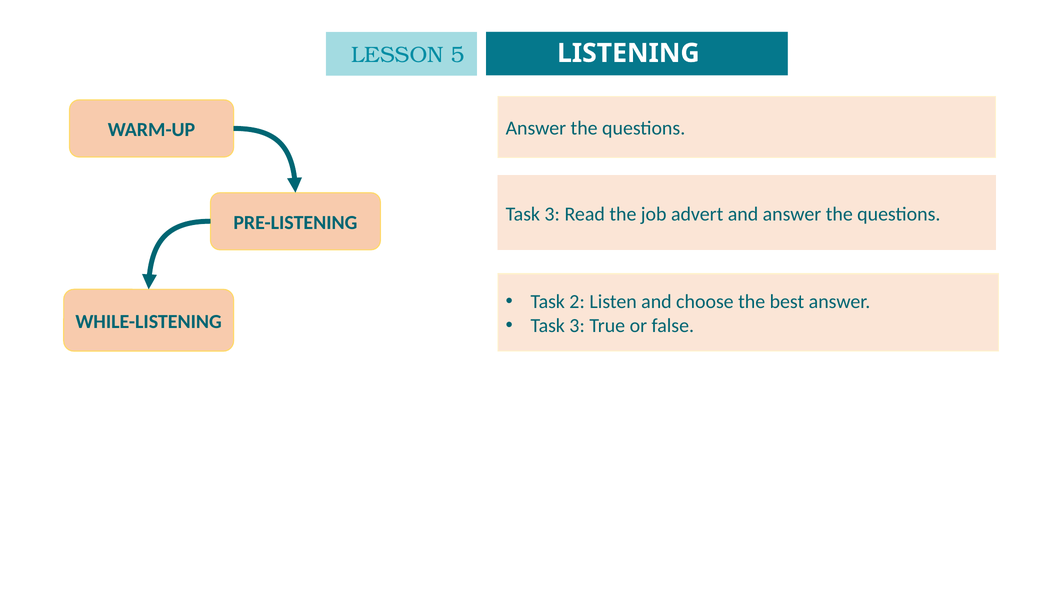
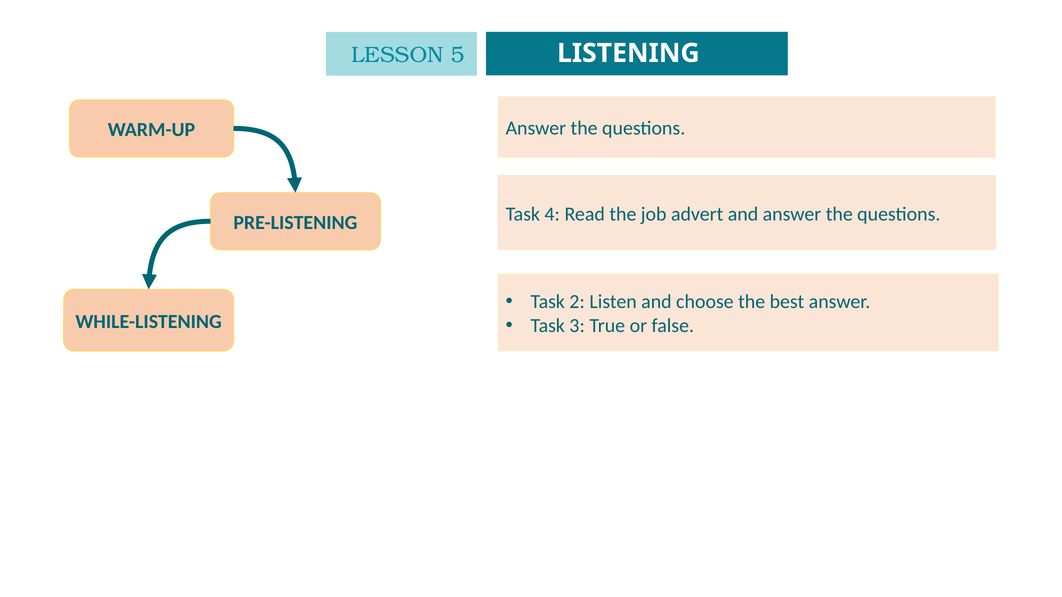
3 at (552, 214): 3 -> 4
